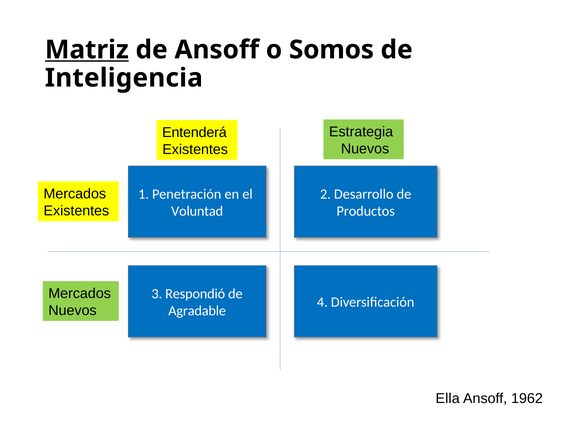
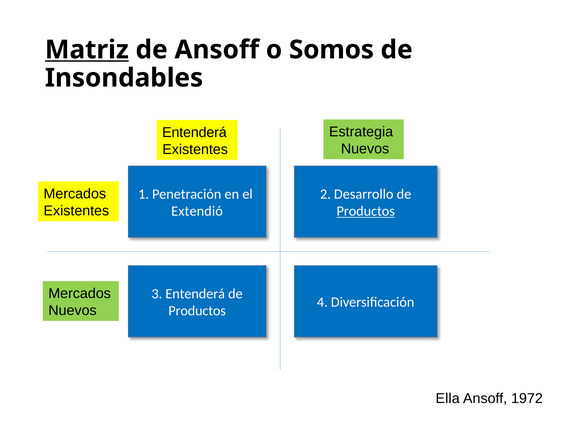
Inteligencia: Inteligencia -> Insondables
Voluntad: Voluntad -> Extendió
Productos at (366, 211) underline: none -> present
3 Respondió: Respondió -> Entenderá
Agradable at (197, 311): Agradable -> Productos
1962: 1962 -> 1972
